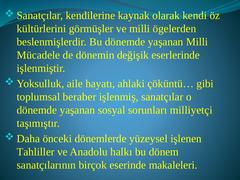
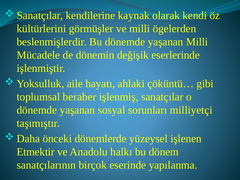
Tahliller: Tahliller -> Etmektir
makaleleri: makaleleri -> yapılanma
